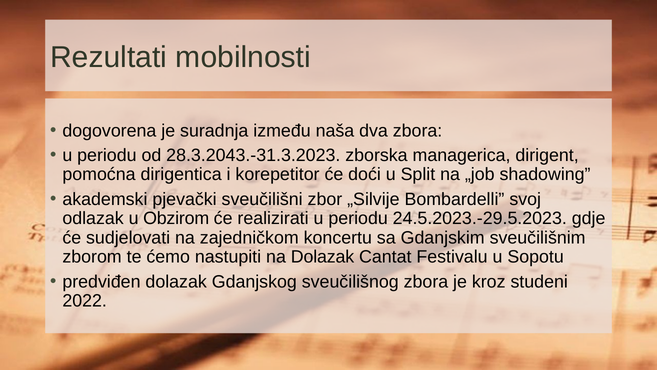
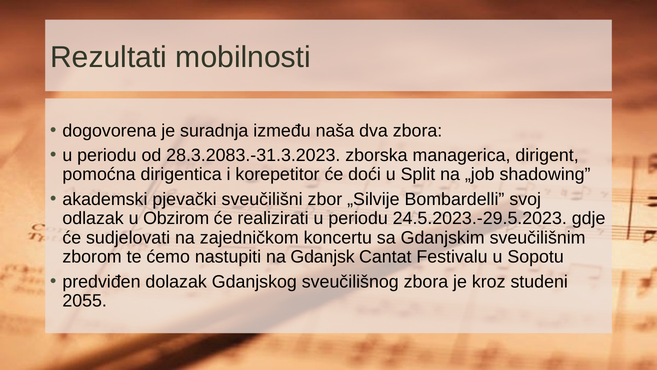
28.3.2043.-31.3.2023: 28.3.2043.-31.3.2023 -> 28.3.2083.-31.3.2023
na Dolazak: Dolazak -> Gdanjsk
2022: 2022 -> 2055
